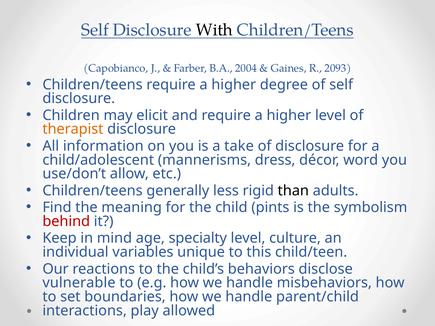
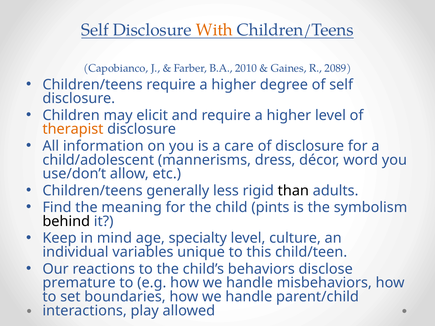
With colour: black -> orange
2004: 2004 -> 2010
2093: 2093 -> 2089
take: take -> care
behind colour: red -> black
vulnerable: vulnerable -> premature
